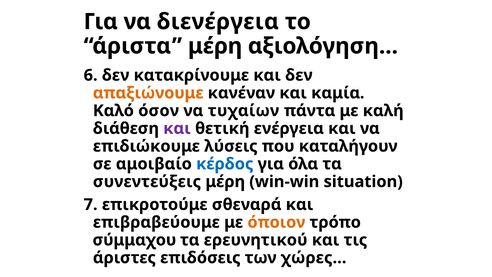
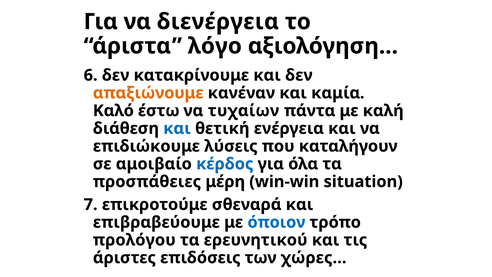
άριστα μέρη: μέρη -> λόγο
όσον: όσον -> έστω
και at (177, 128) colour: purple -> blue
συνεντεύξεις: συνεντεύξεις -> προσπάθειες
όποιον colour: orange -> blue
σύμμαχου: σύμμαχου -> προλόγου
